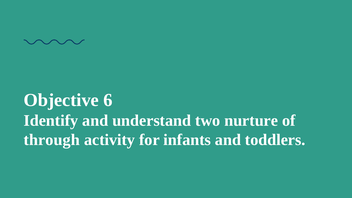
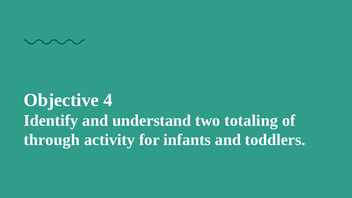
6: 6 -> 4
nurture: nurture -> totaling
